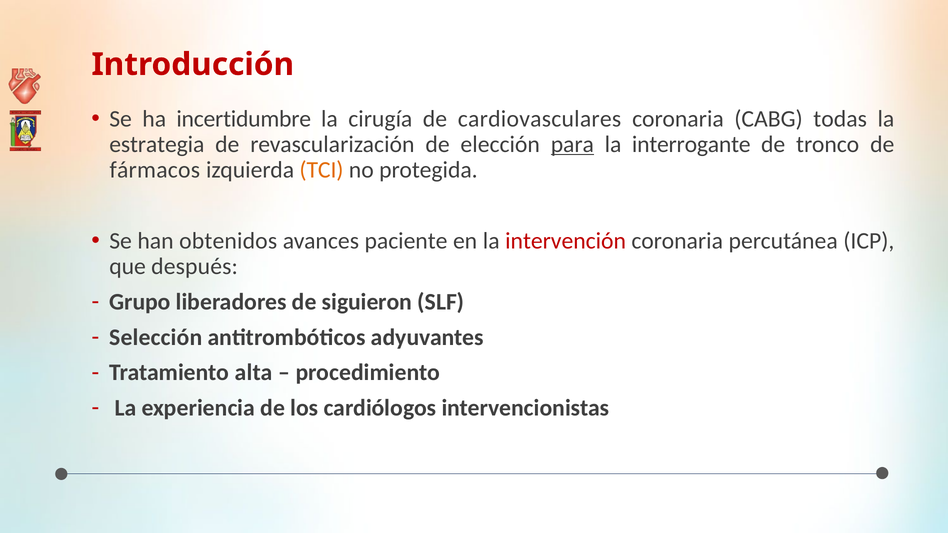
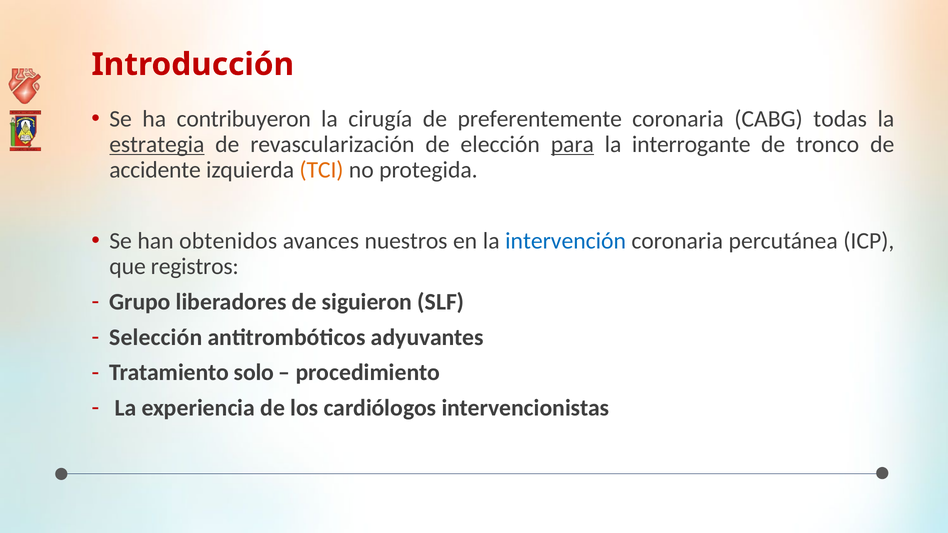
incertidumbre: incertidumbre -> contribuyeron
cardiovasculares: cardiovasculares -> preferentemente
estrategia underline: none -> present
fármacos: fármacos -> accidente
paciente: paciente -> nuestros
intervención colour: red -> blue
después: después -> registros
alta: alta -> solo
